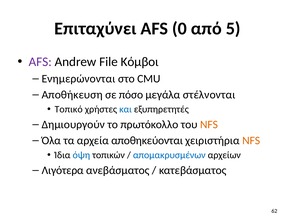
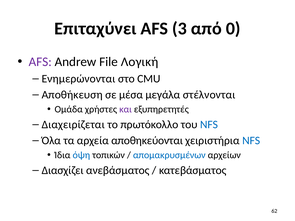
0: 0 -> 3
5: 5 -> 0
Κόμβοι: Κόμβοι -> Λογική
πόσο: πόσο -> μέσα
Τοπικό: Τοπικό -> Oμάδα
και colour: blue -> purple
Δημιουργούν: Δημιουργούν -> Διαχειρίζεται
NFS at (209, 125) colour: orange -> blue
NFS at (251, 141) colour: orange -> blue
Λιγότερα: Λιγότερα -> Διασχίζει
